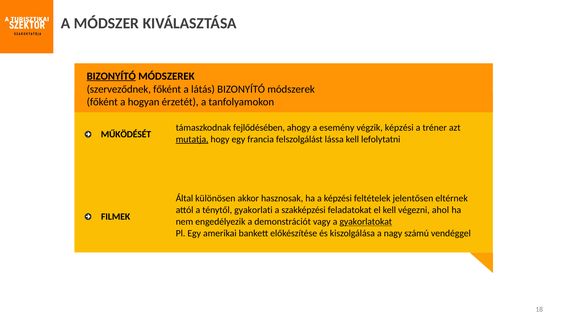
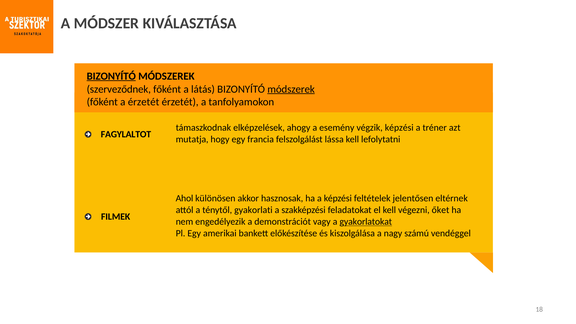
módszerek at (291, 89) underline: none -> present
a hogyan: hogyan -> érzetét
fejlődésében: fejlődésében -> elképzelések
MŰKÖDÉSÉT: MŰKÖDÉSÉT -> FAGYLALTOT
mutatja underline: present -> none
Által: Által -> Ahol
ahol: ahol -> őket
